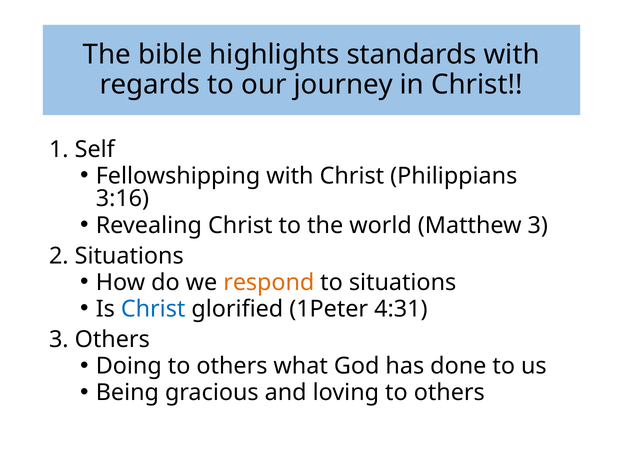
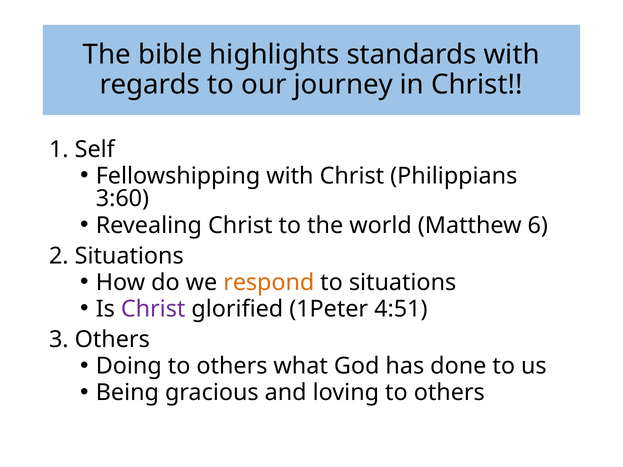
3:16: 3:16 -> 3:60
Matthew 3: 3 -> 6
Christ at (153, 309) colour: blue -> purple
4:31: 4:31 -> 4:51
